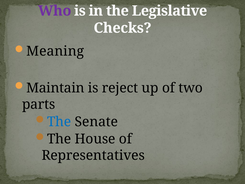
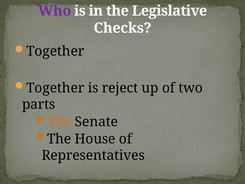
Meaning at (55, 51): Meaning -> Together
Maintain at (55, 88): Maintain -> Together
The at (59, 122) colour: blue -> orange
